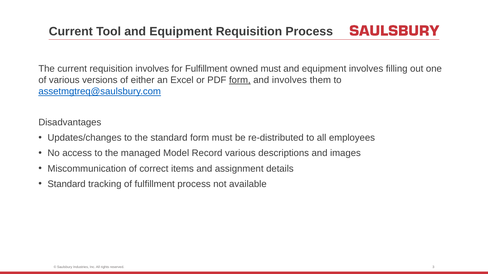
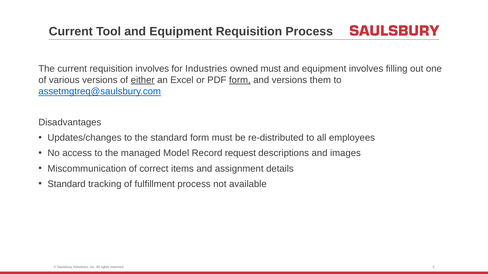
for Fulfillment: Fulfillment -> Industries
either underline: none -> present
and involves: involves -> versions
Record various: various -> request
